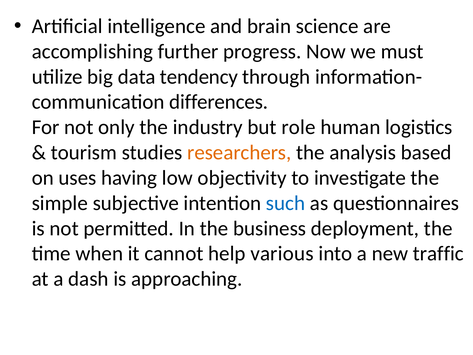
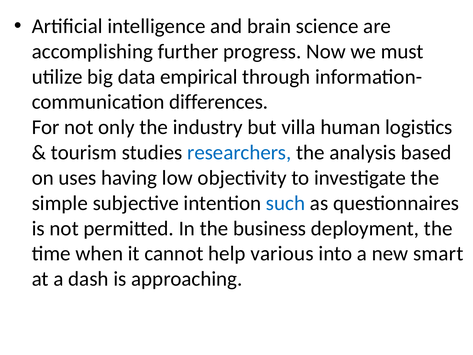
tendency: tendency -> empirical
role: role -> villa
researchers colour: orange -> blue
traffic: traffic -> smart
